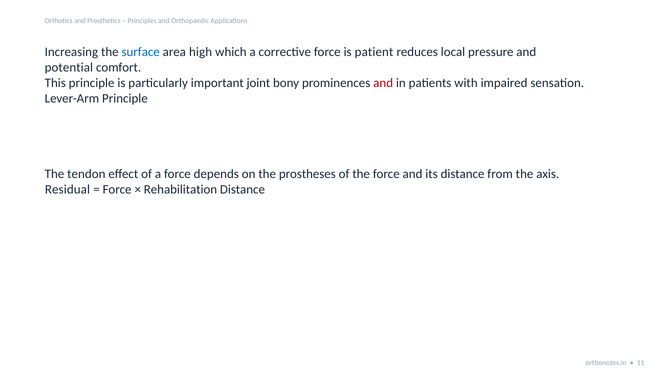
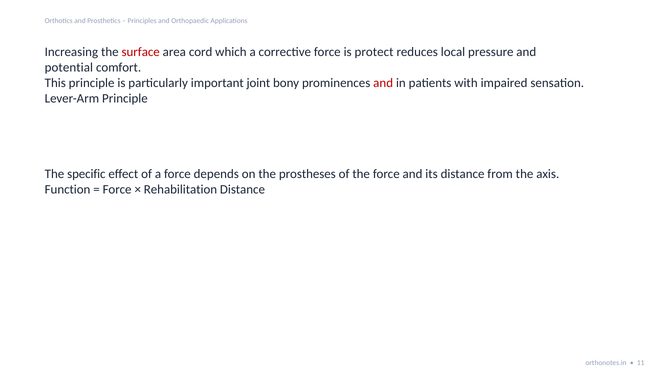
surface colour: blue -> red
high: high -> cord
patient: patient -> protect
tendon: tendon -> specific
Residual: Residual -> Function
